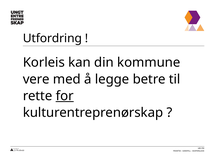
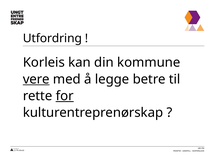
vere underline: none -> present
